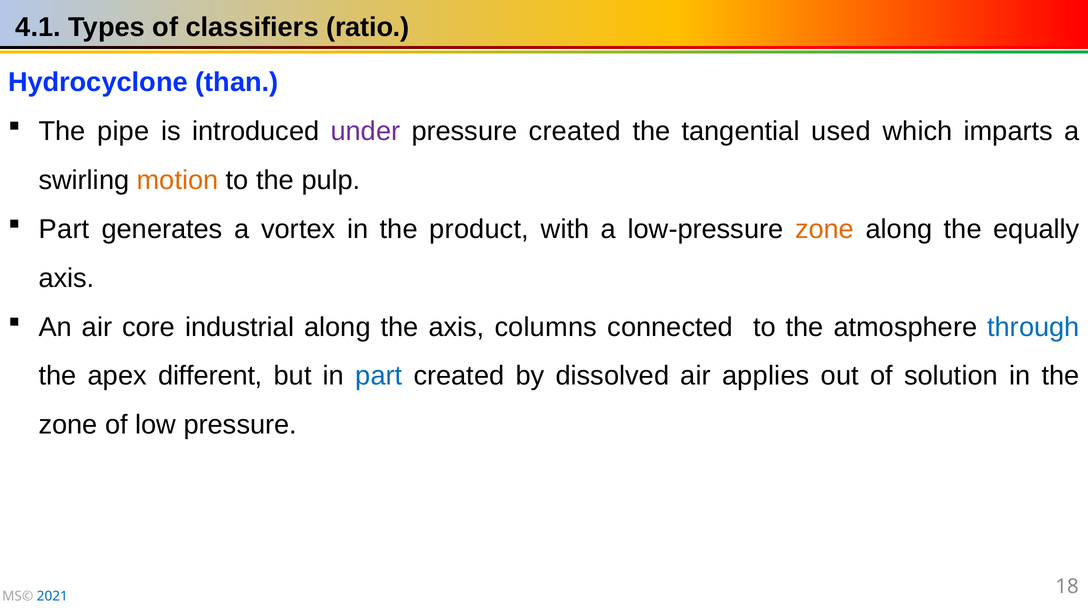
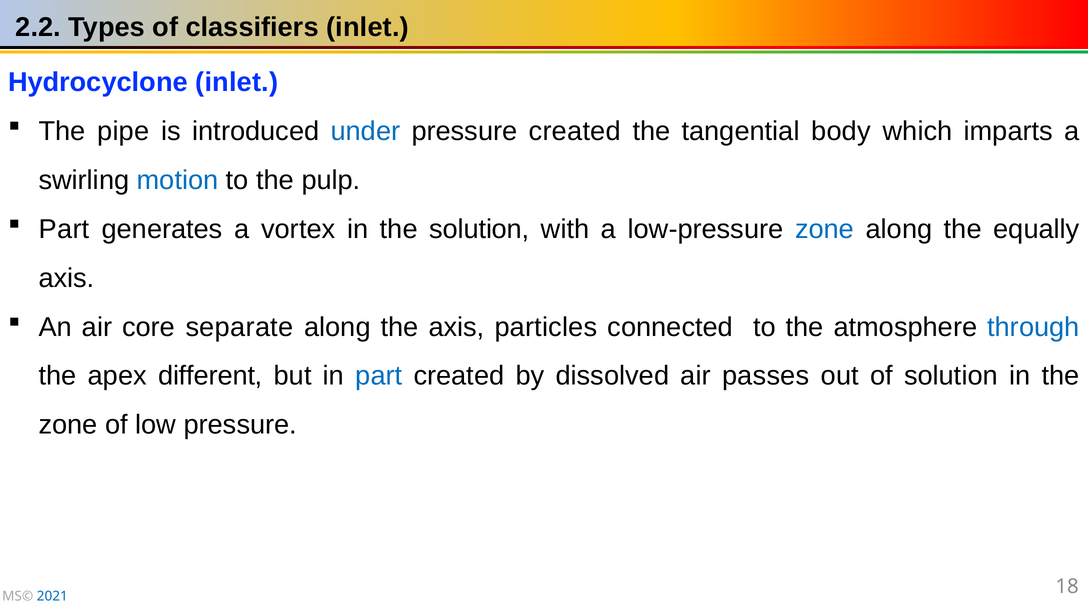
4.1: 4.1 -> 2.2
classifiers ratio: ratio -> inlet
Hydrocyclone than: than -> inlet
under colour: purple -> blue
used: used -> body
motion colour: orange -> blue
the product: product -> solution
zone at (825, 229) colour: orange -> blue
industrial: industrial -> separate
columns: columns -> particles
applies: applies -> passes
